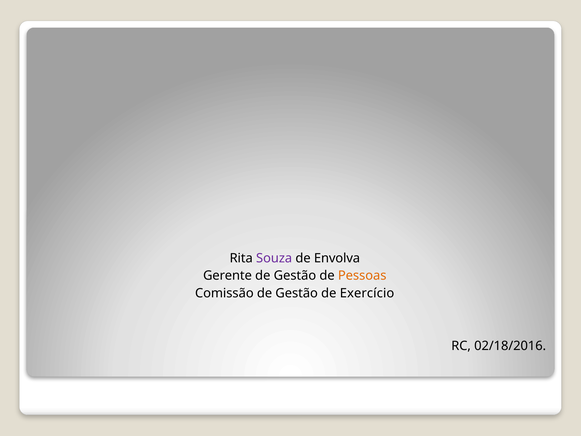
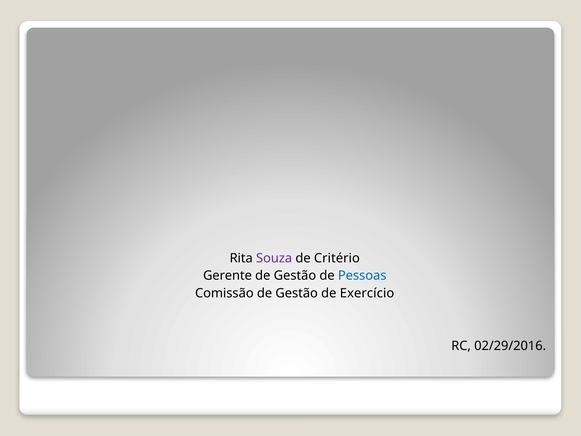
Envolva: Envolva -> Critério
Pessoas colour: orange -> blue
02/18/2016: 02/18/2016 -> 02/29/2016
